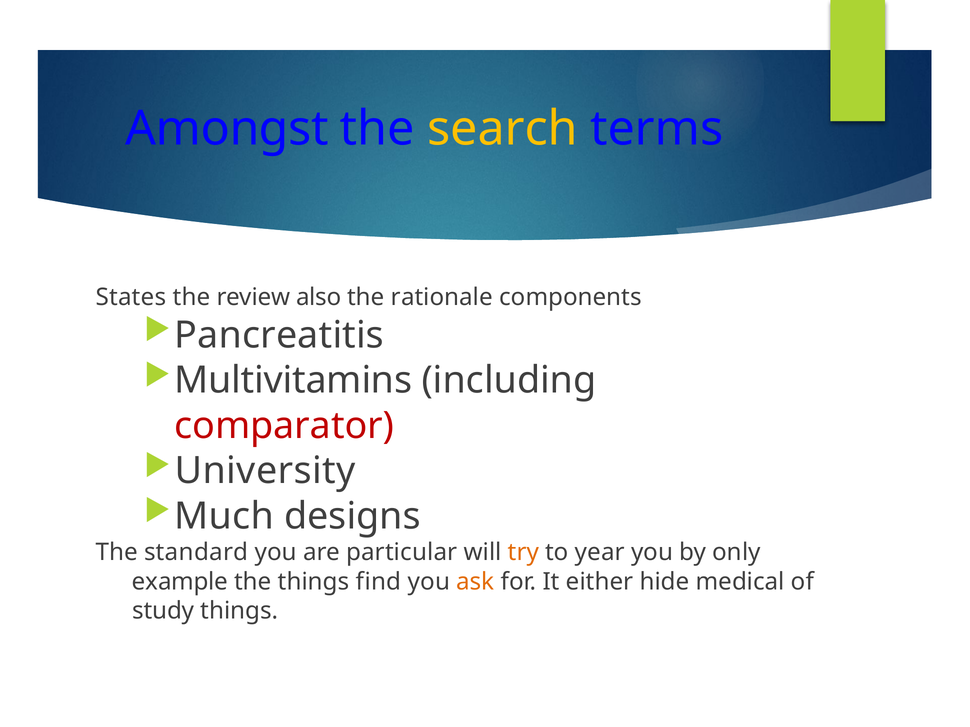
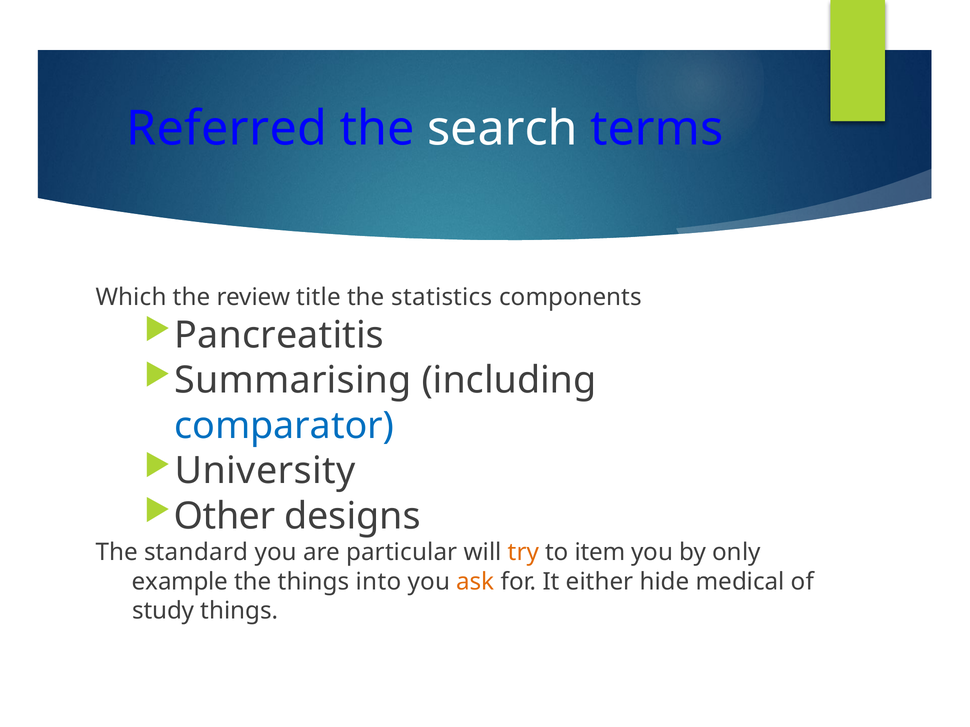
Amongst: Amongst -> Referred
search colour: yellow -> white
States: States -> Which
also: also -> title
rationale: rationale -> statistics
Multivitamins: Multivitamins -> Summarising
comparator colour: red -> blue
Much: Much -> Other
year: year -> item
find: find -> into
